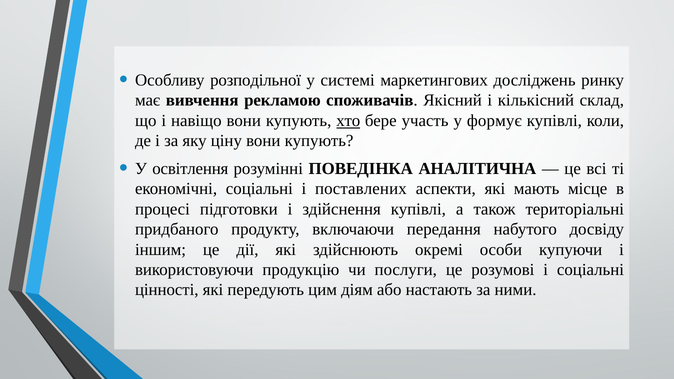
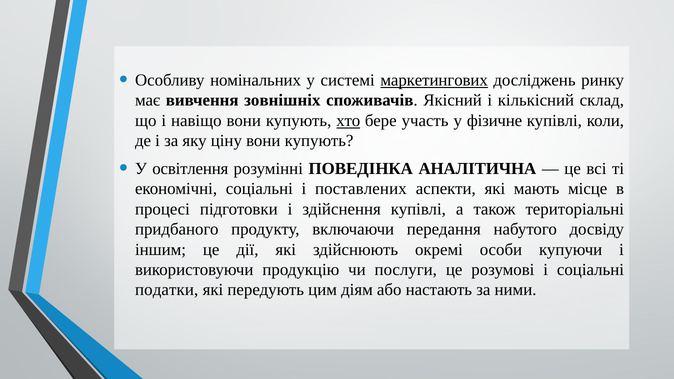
розподільної: розподільної -> номінальних
маркетингових underline: none -> present
рекламою: рекламою -> зовнішніх
формує: формує -> фізичне
цінності: цінності -> податки
